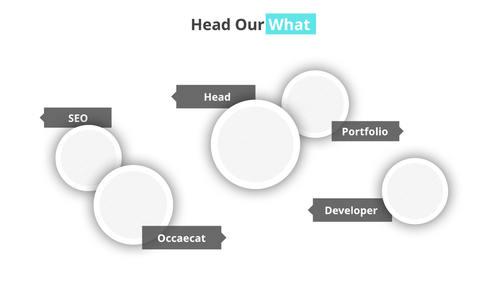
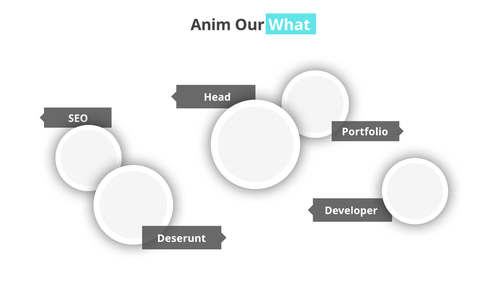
Head at (211, 25): Head -> Anim
Occaecat: Occaecat -> Deserunt
